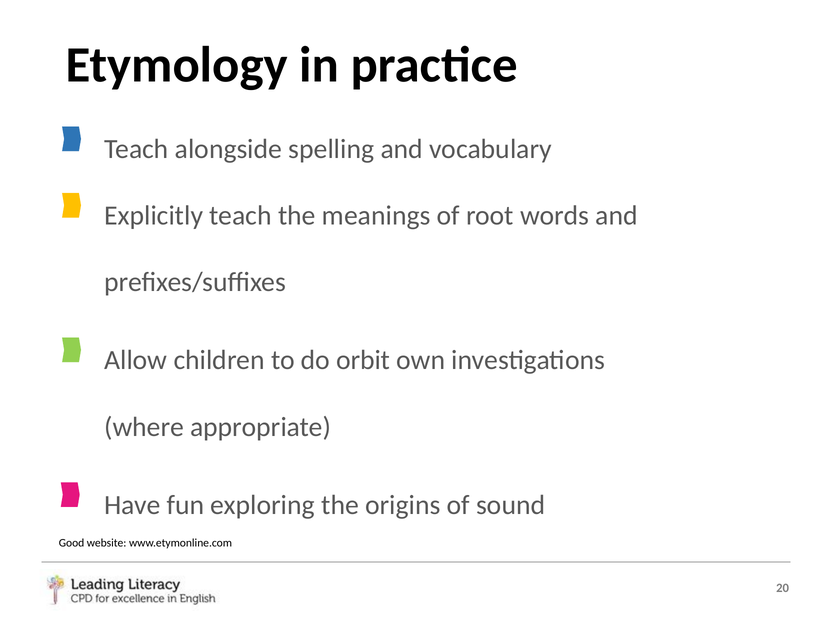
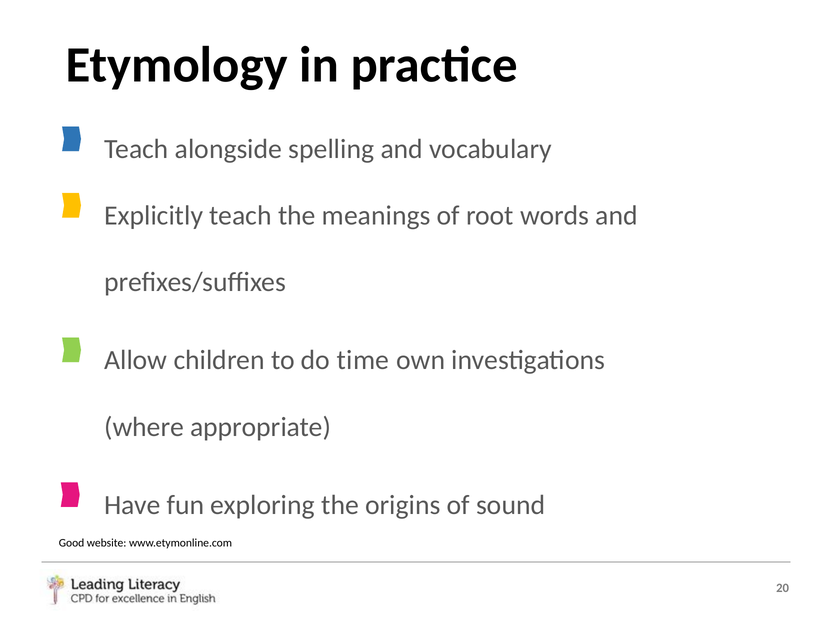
orbit: orbit -> time
